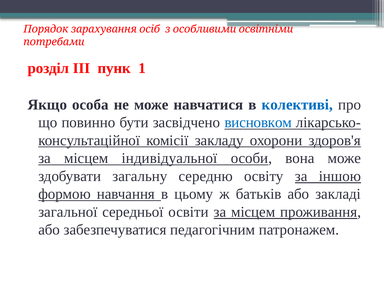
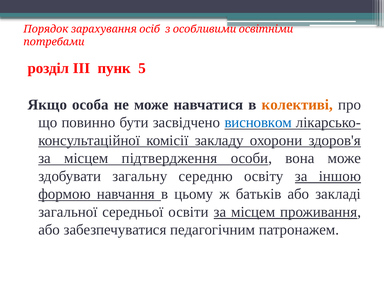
1: 1 -> 5
колективі colour: blue -> orange
індивідуальної: індивідуальної -> підтвердження
